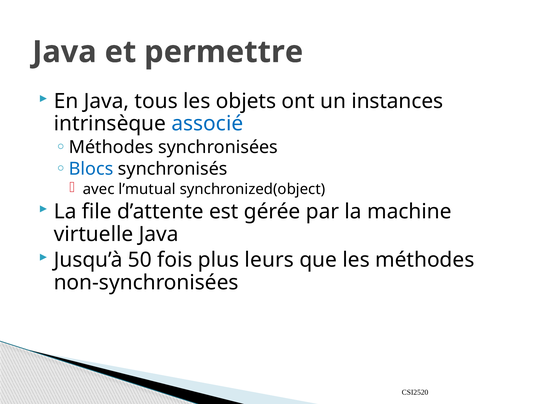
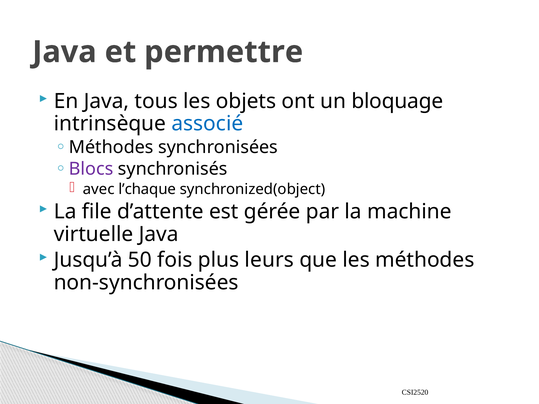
instances: instances -> bloquage
Blocs colour: blue -> purple
l’mutual: l’mutual -> l’chaque
